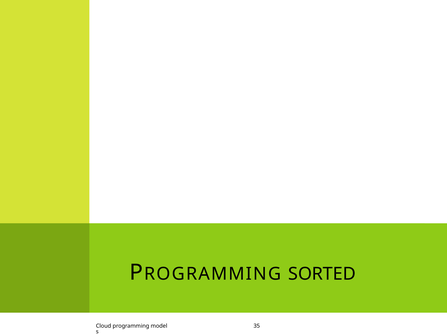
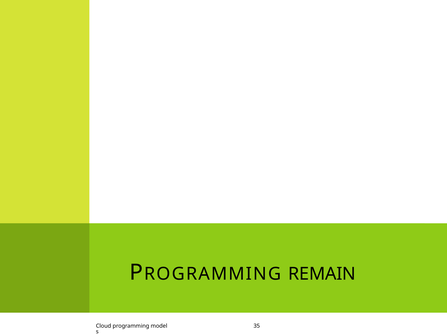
SORTED: SORTED -> REMAIN
